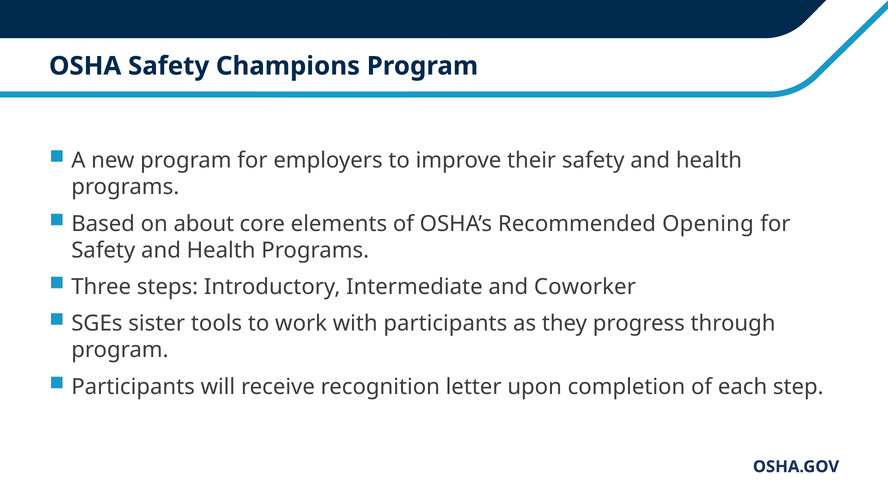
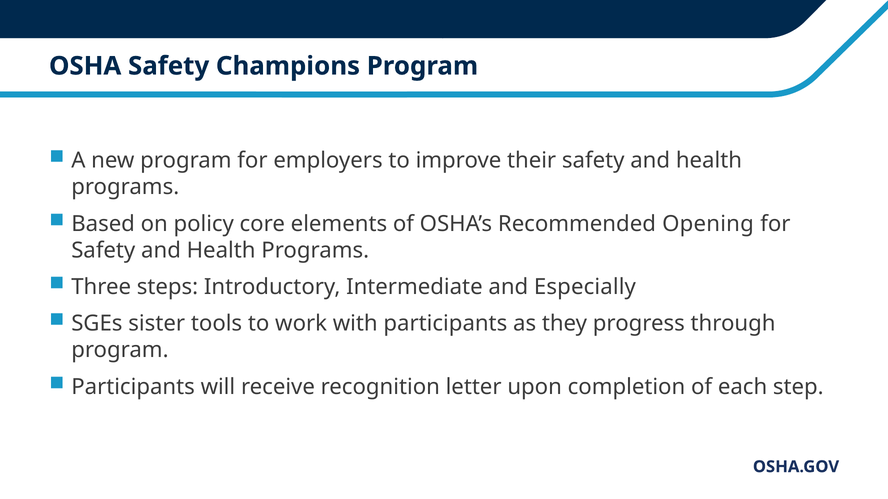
about: about -> policy
Coworker: Coworker -> Especially
